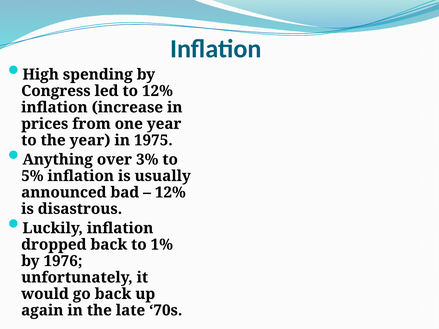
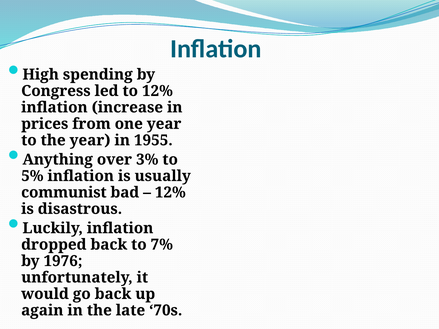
1975: 1975 -> 1955
announced: announced -> communist
1%: 1% -> 7%
